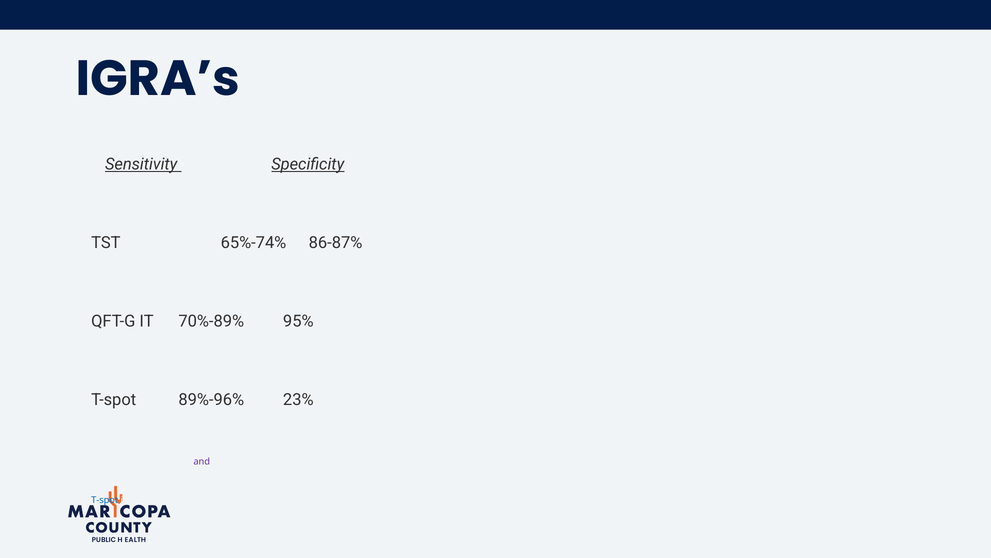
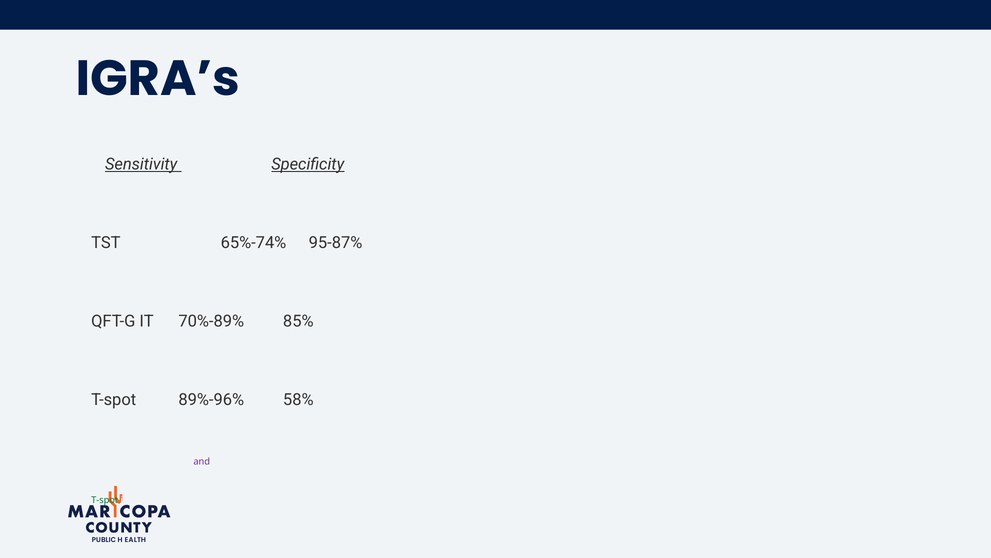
86-87%: 86-87% -> 95-87%
95%: 95% -> 85%
23%: 23% -> 58%
T-spot at (105, 500) colour: blue -> green
